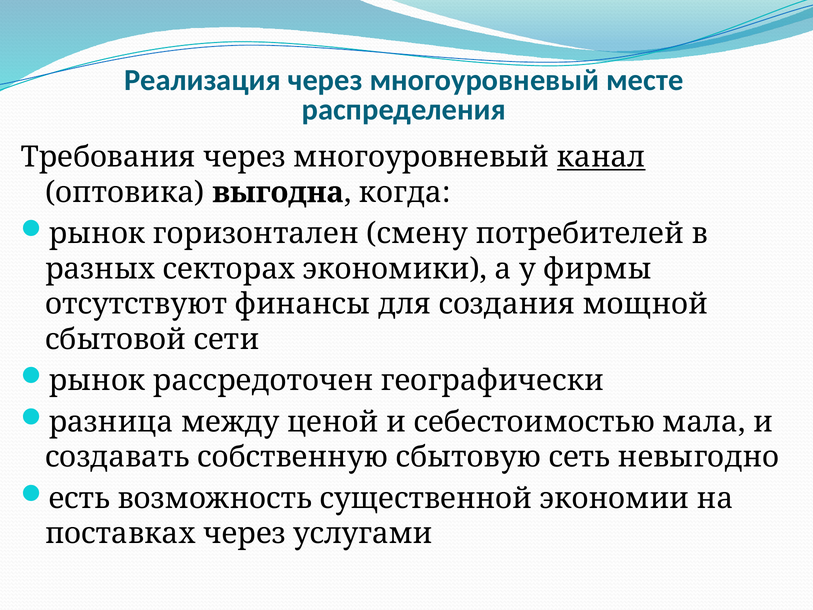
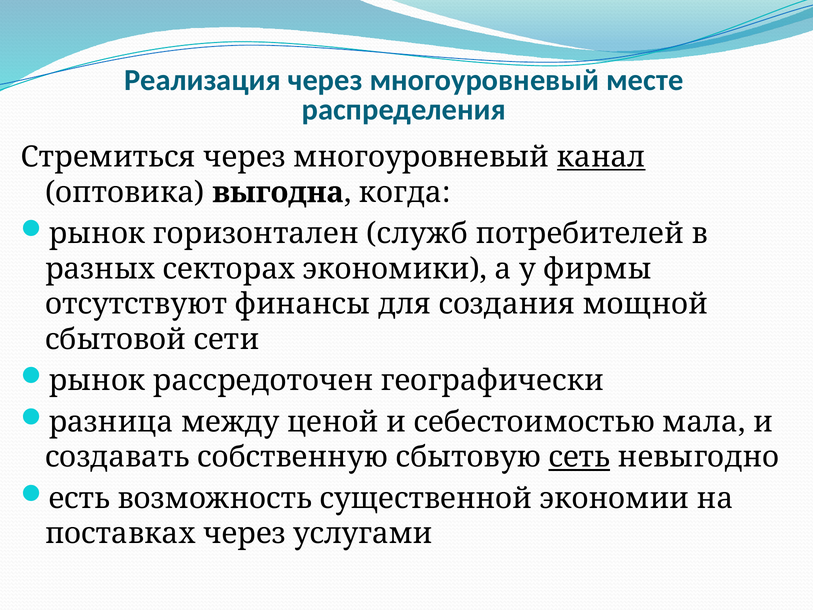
Требования: Требования -> Стремиться
смену: смену -> служб
сеть underline: none -> present
